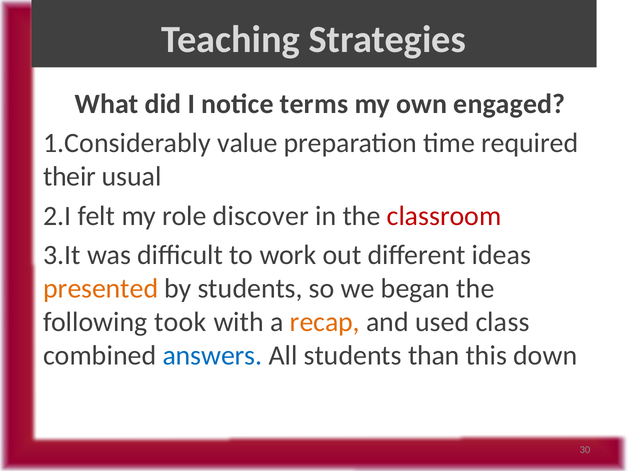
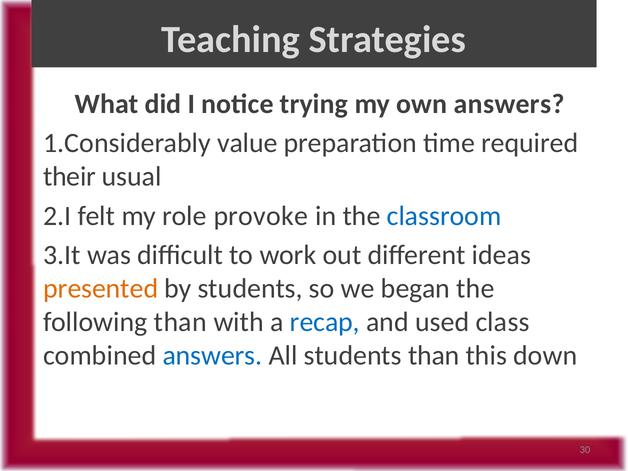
terms: terms -> trying
own engaged: engaged -> answers
discover: discover -> provoke
classroom colour: red -> blue
following took: took -> than
recap colour: orange -> blue
